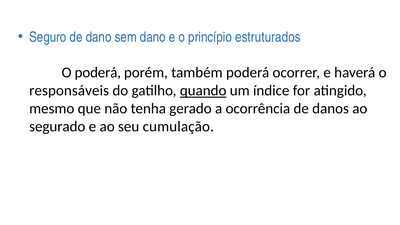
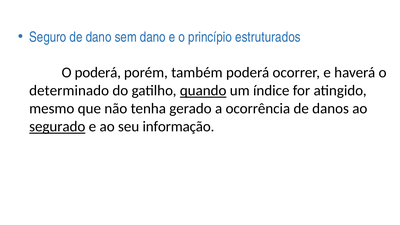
responsáveis: responsáveis -> determinado
segurado underline: none -> present
cumulação: cumulação -> informação
